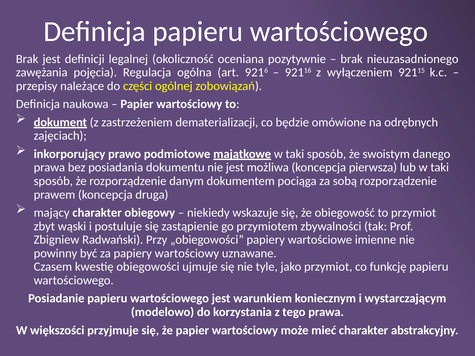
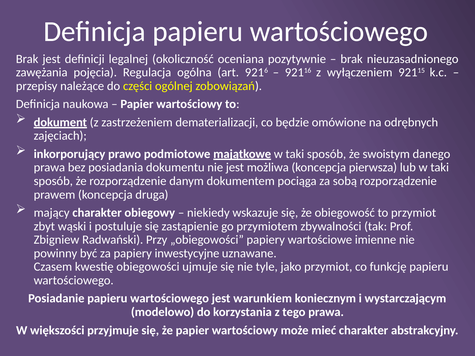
papiery wartościowy: wartościowy -> inwestycyjne
